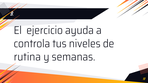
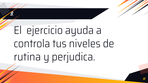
semanas: semanas -> perjudica
